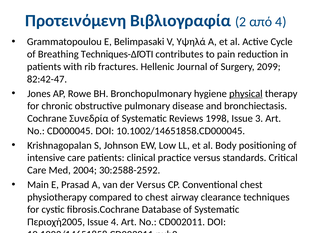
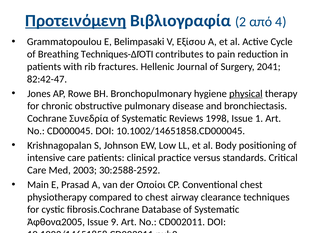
Προτεινόμενη underline: none -> present
Υψηλά: Υψηλά -> Εξίσου
2099: 2099 -> 2041
3: 3 -> 1
2004: 2004 -> 2003
der Versus: Versus -> Οποίοι
Περιοχή2005: Περιοχή2005 -> Άφθονα2005
Issue 4: 4 -> 9
